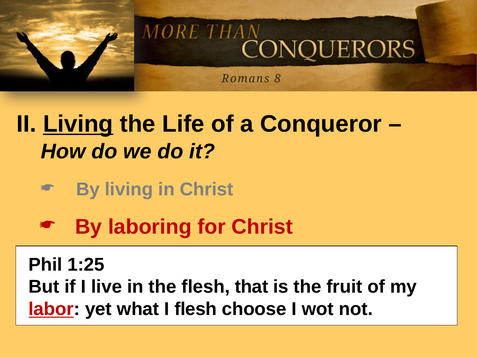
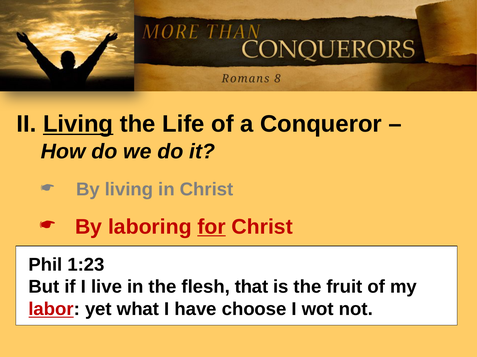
for underline: none -> present
1:25: 1:25 -> 1:23
I flesh: flesh -> have
